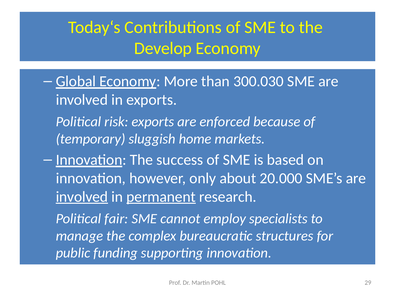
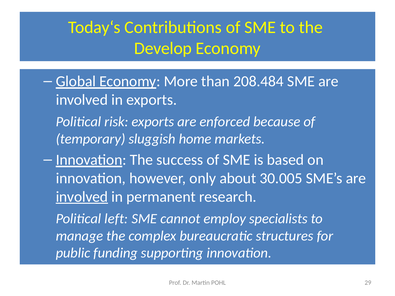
300.030: 300.030 -> 208.484
20.000: 20.000 -> 30.005
permanent underline: present -> none
fair: fair -> left
